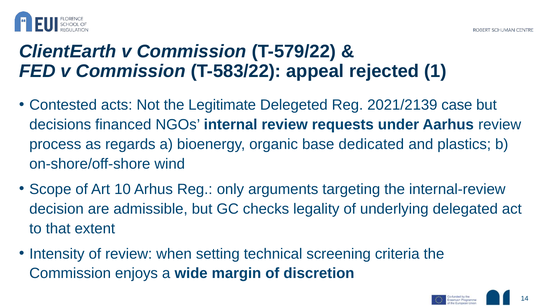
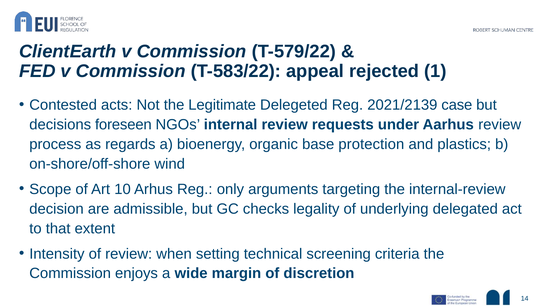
financed: financed -> foreseen
dedicated: dedicated -> protection
